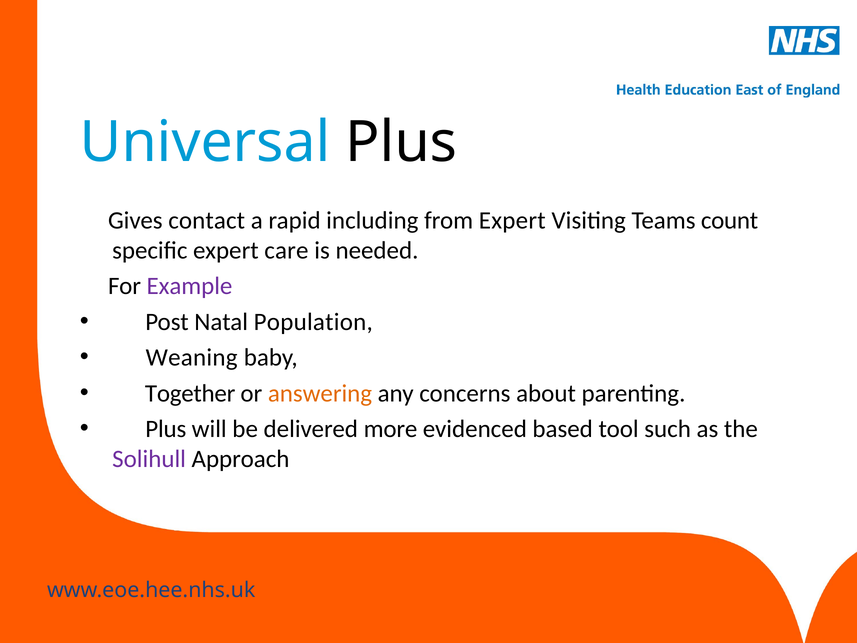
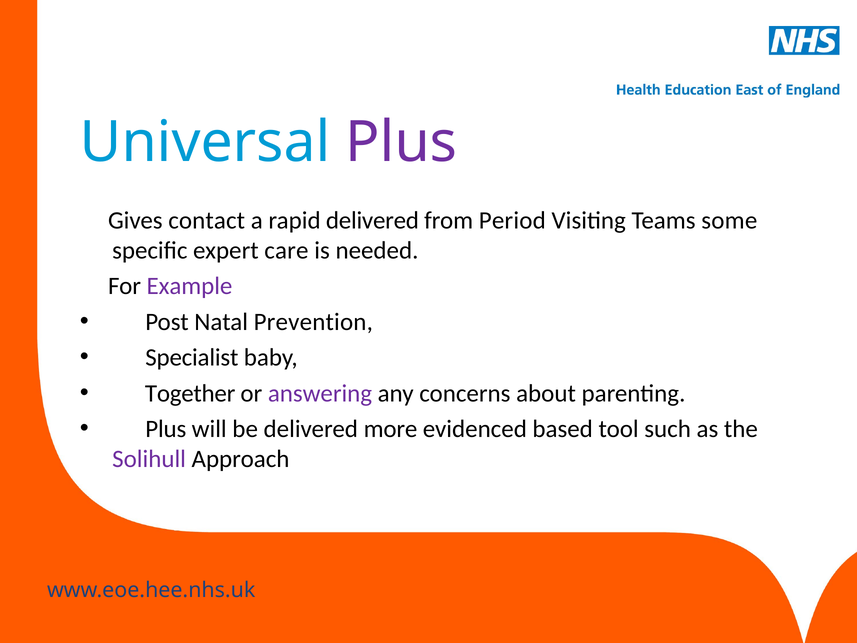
Plus at (401, 142) colour: black -> purple
rapid including: including -> delivered
from Expert: Expert -> Period
count: count -> some
Population: Population -> Prevention
Weaning: Weaning -> Specialist
answering colour: orange -> purple
